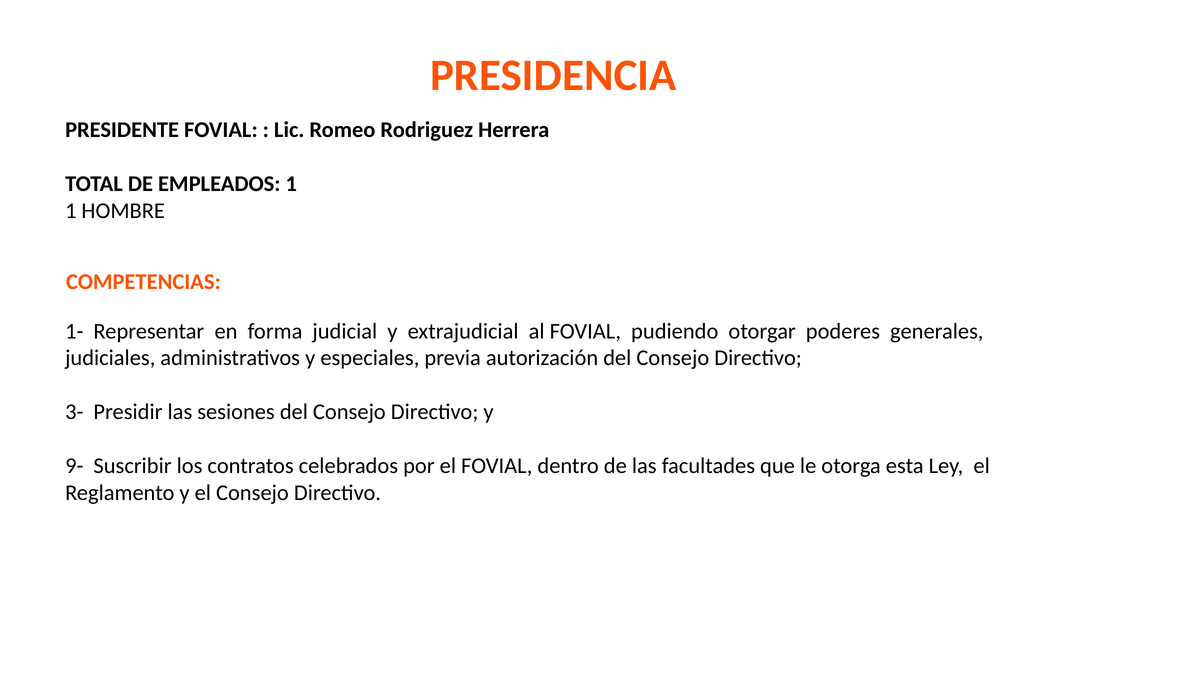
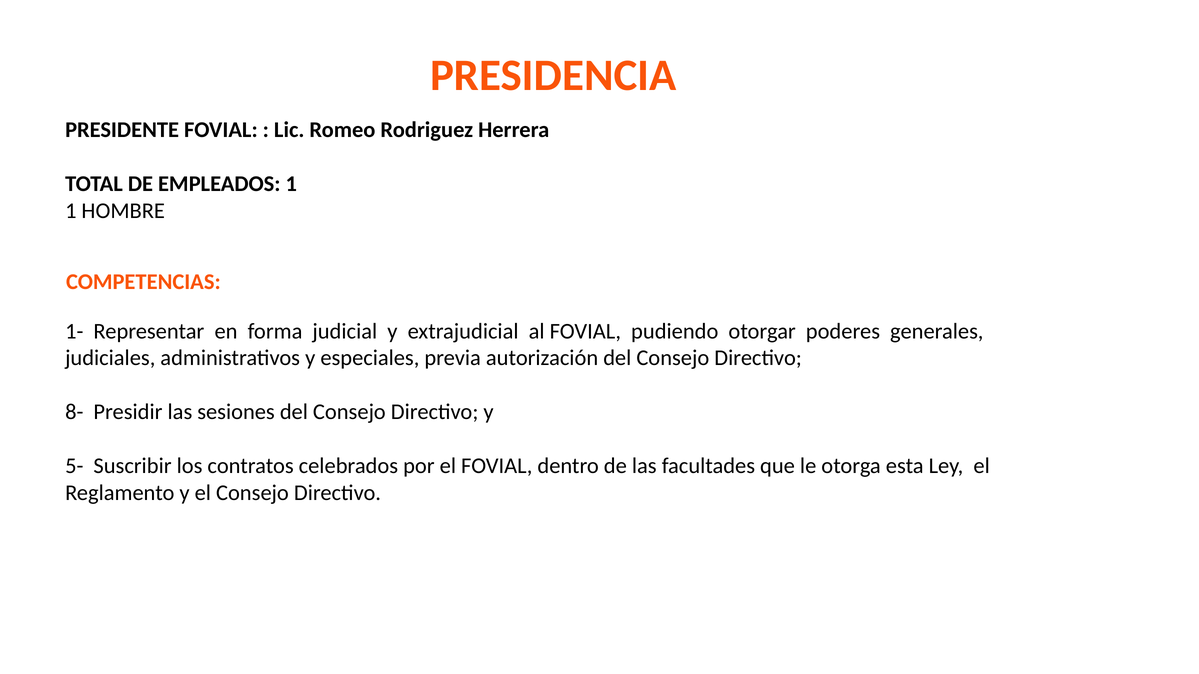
3-: 3- -> 8-
9-: 9- -> 5-
